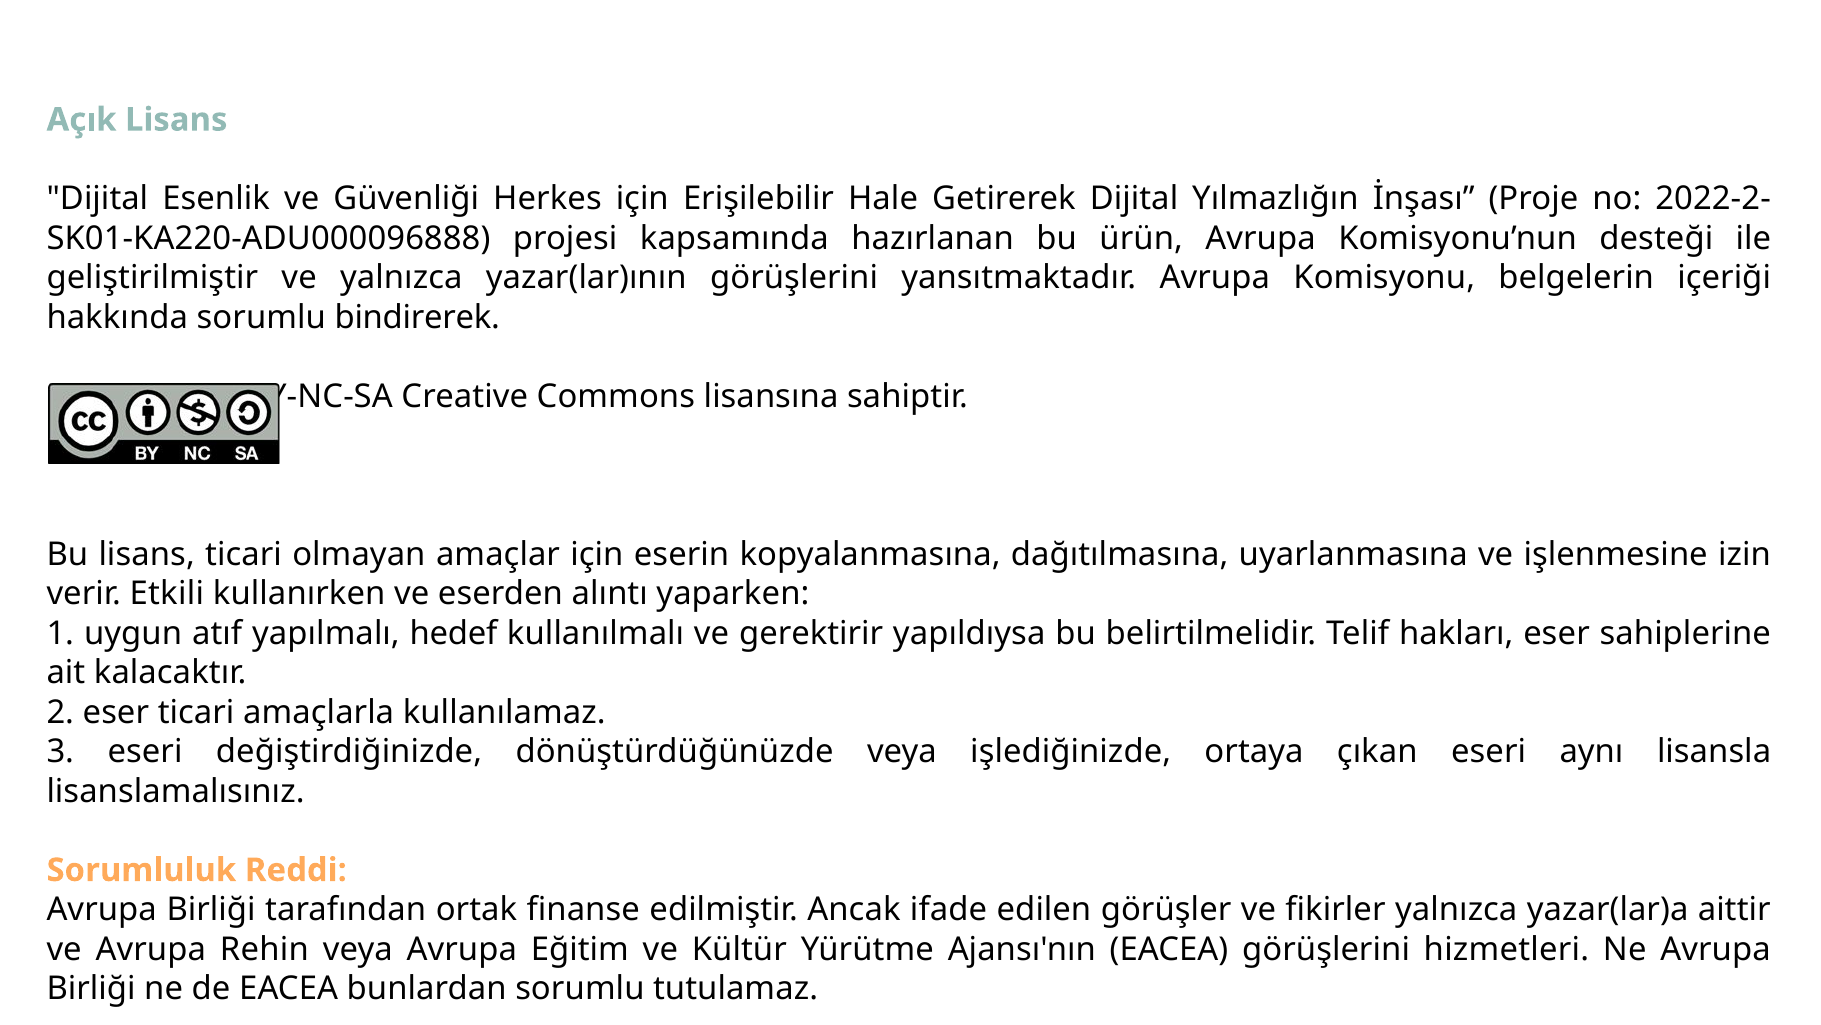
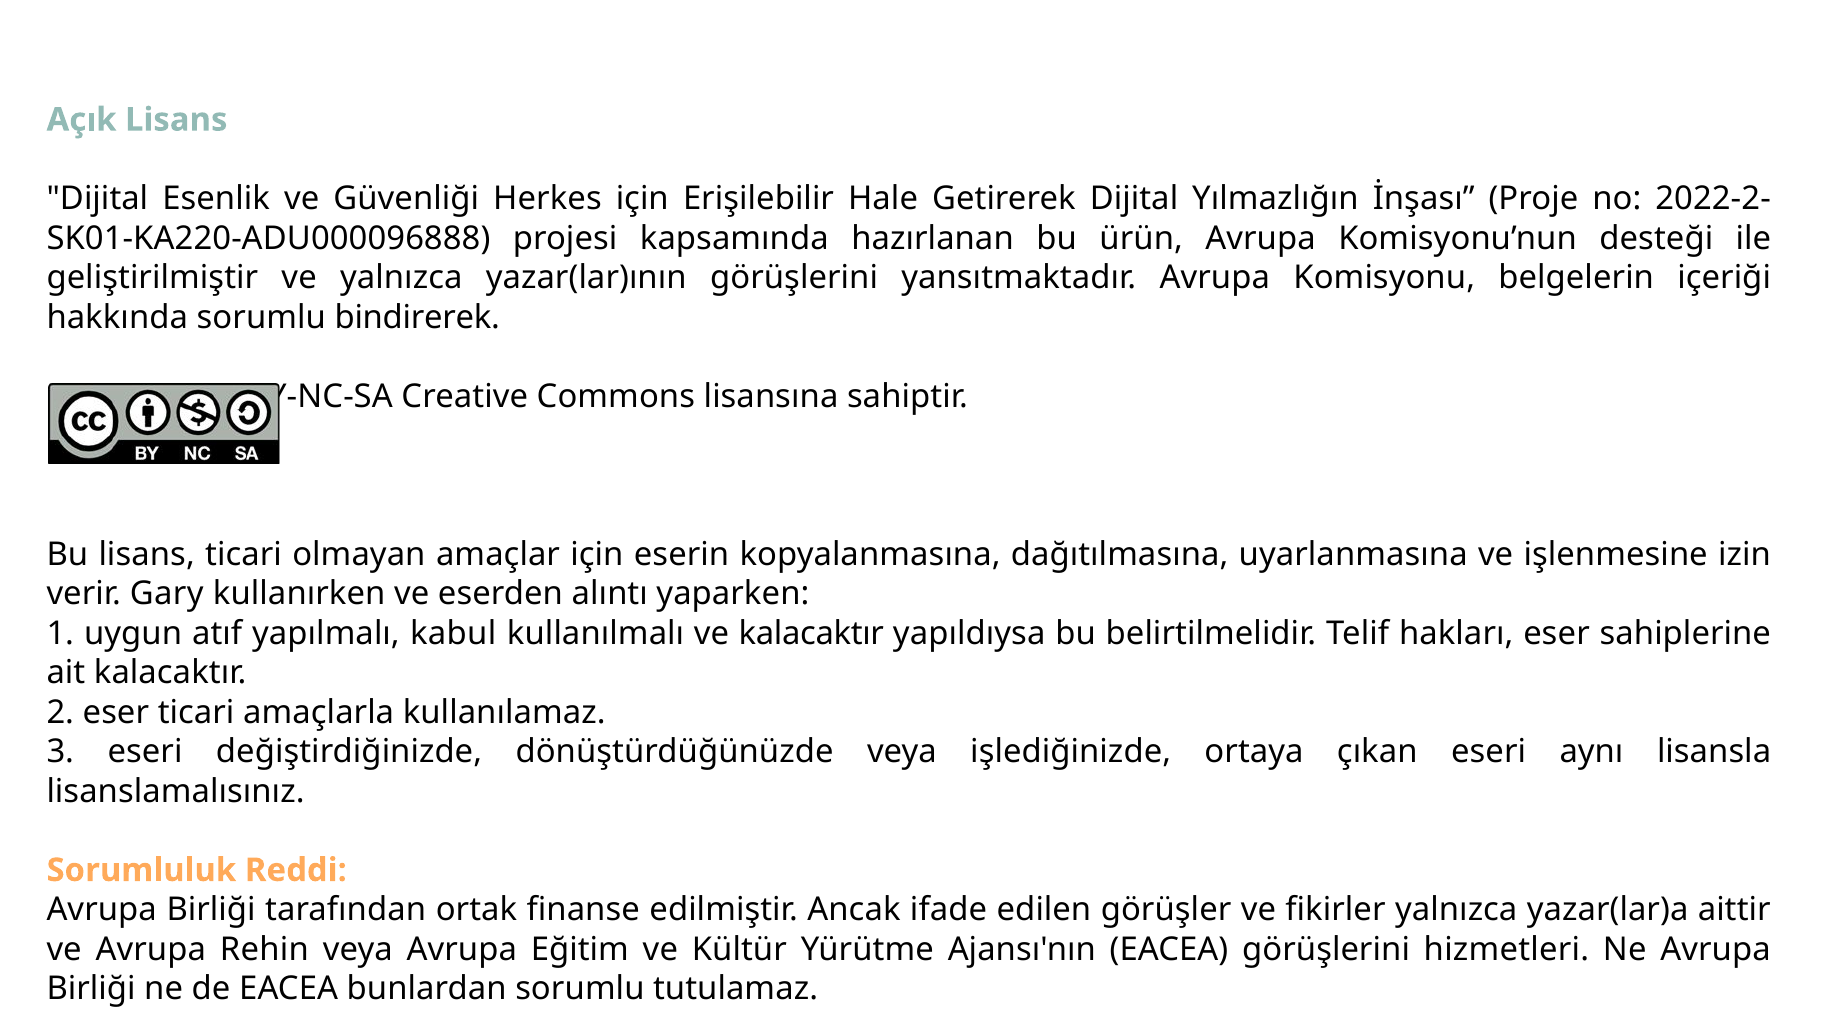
Etkili: Etkili -> Gary
hedef: hedef -> kabul
ve gerektirir: gerektirir -> kalacaktır
